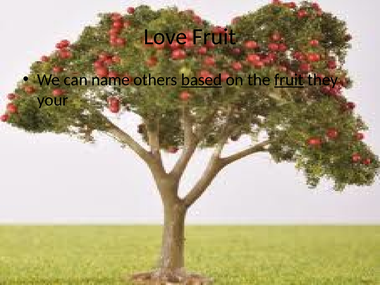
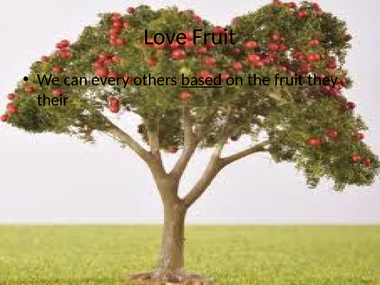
name: name -> every
fruit at (289, 80) underline: present -> none
your: your -> their
